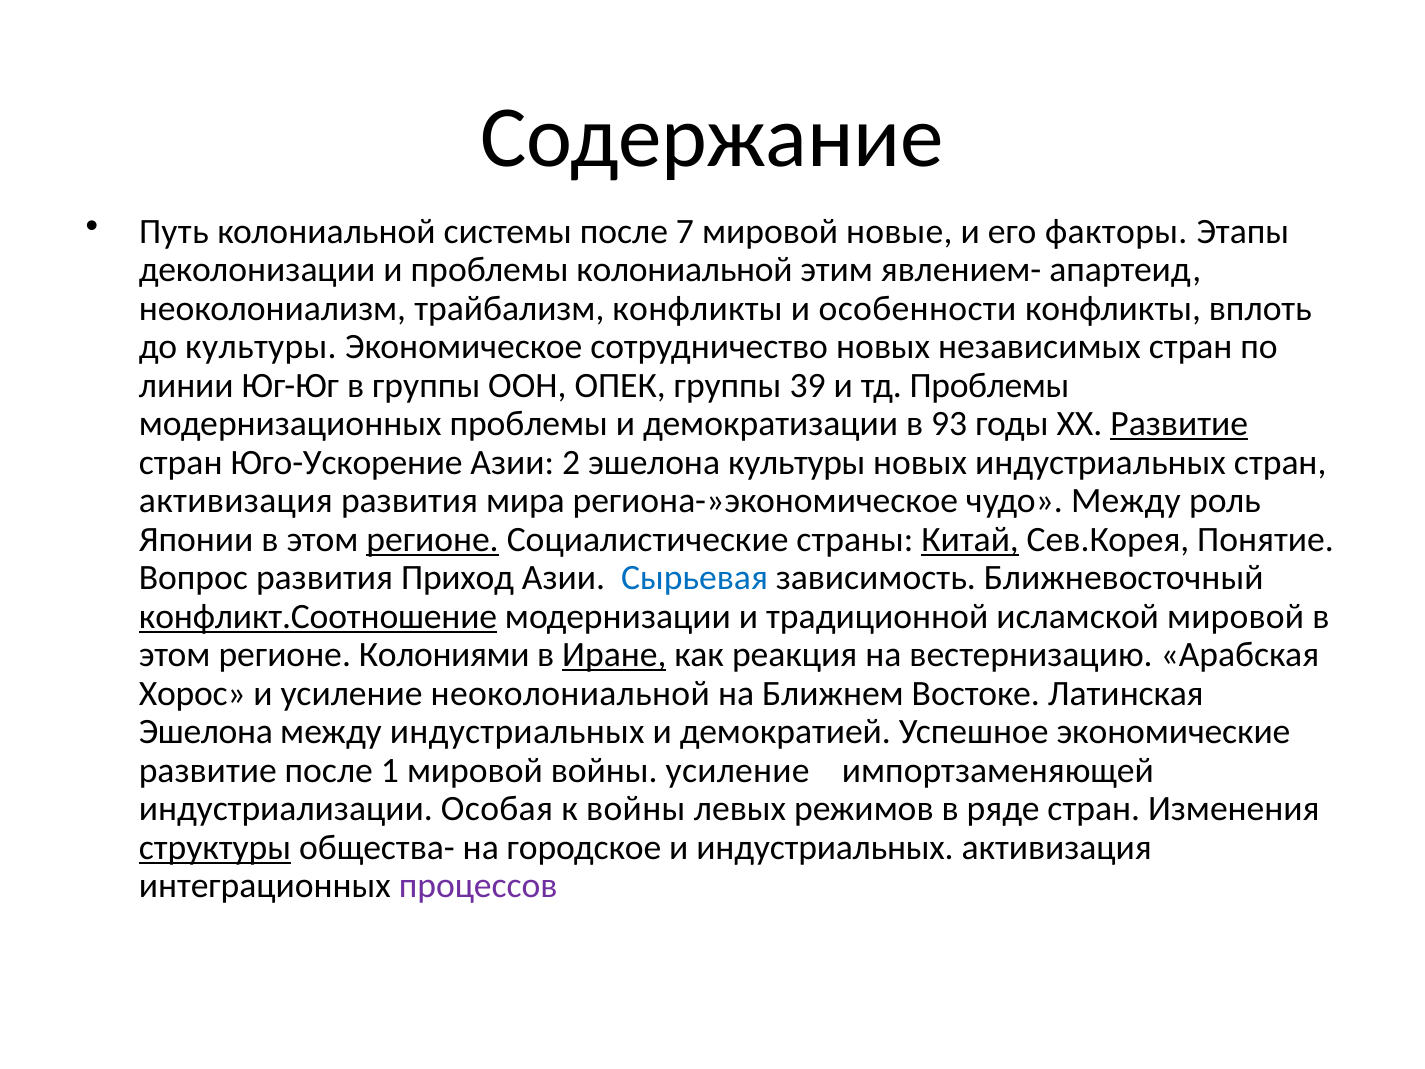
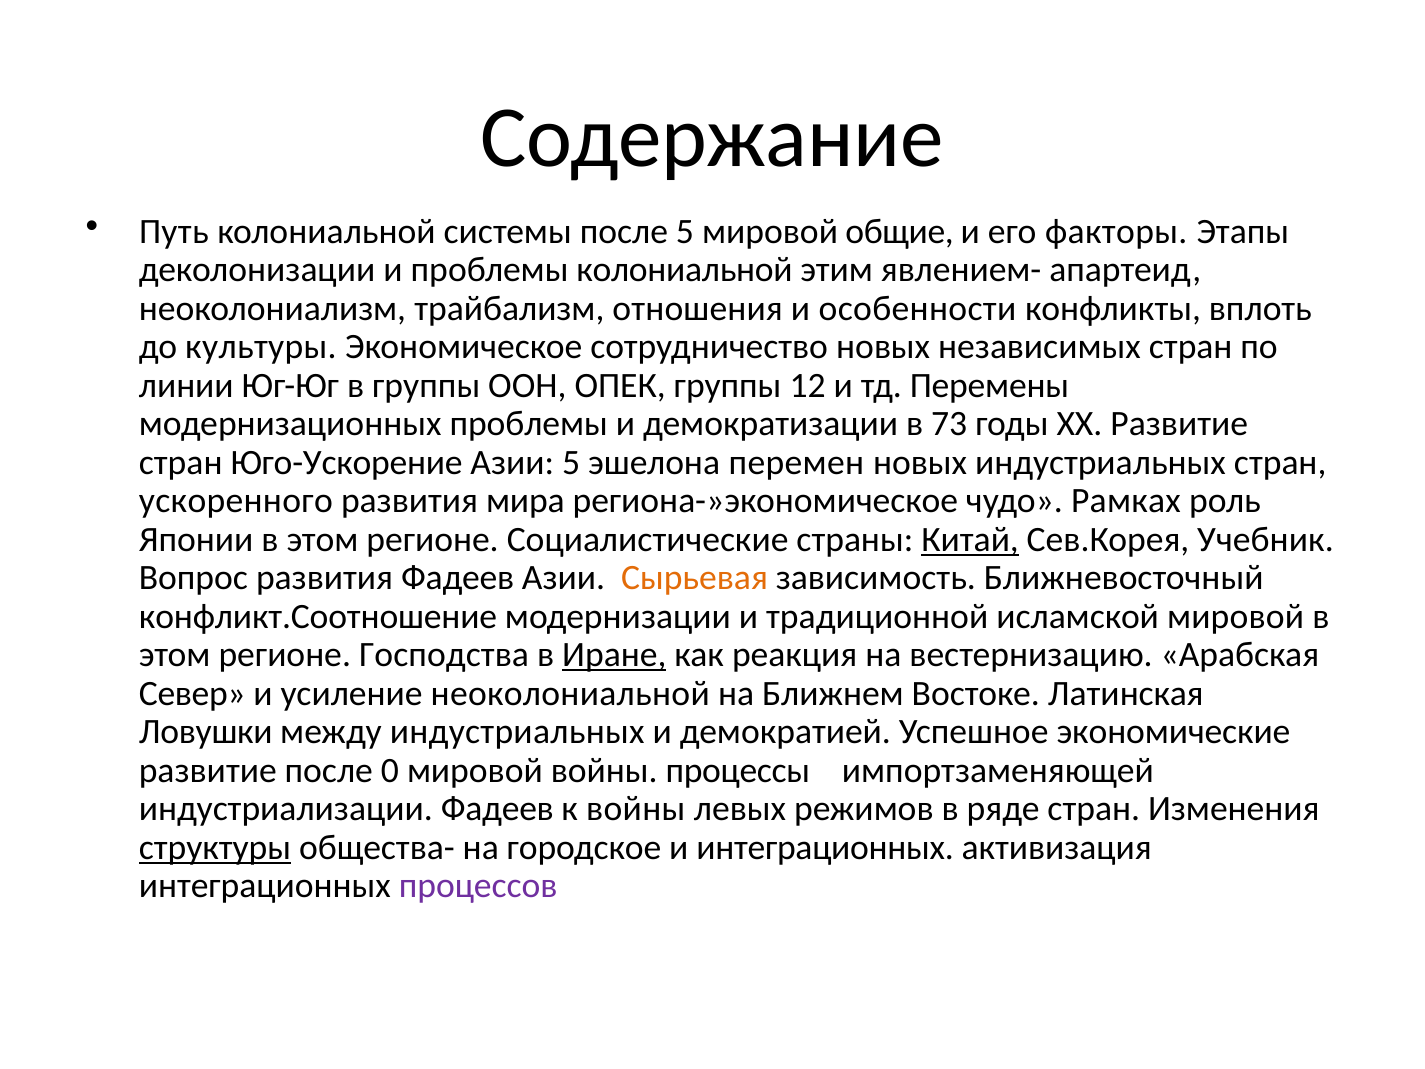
после 7: 7 -> 5
новые: новые -> общие
трайбализм конфликты: конфликты -> отношения
39: 39 -> 12
тд Проблемы: Проблемы -> Перемены
93: 93 -> 73
Развитие at (1179, 424) underline: present -> none
Азии 2: 2 -> 5
эшелона культуры: культуры -> перемен
активизация at (236, 501): активизация -> ускоренного
чудо Между: Между -> Рамках
регионе at (433, 539) underline: present -> none
Понятие: Понятие -> Учебник
развития Приход: Приход -> Фадеев
Сырьевая colour: blue -> orange
конфликт.Соотношение underline: present -> none
Колониями: Колониями -> Господства
Хорос: Хорос -> Север
Эшелона at (206, 732): Эшелона -> Ловушки
1: 1 -> 0
войны усиление: усиление -> процессы
индустриализации Особая: Особая -> Фадеев
и индустриальных: индустриальных -> интеграционных
